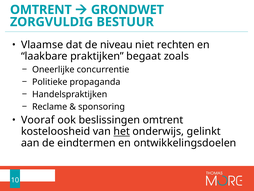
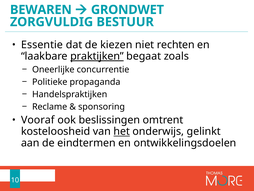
OMTRENT at (41, 10): OMTRENT -> BEWAREN
Vlaamse: Vlaamse -> Essentie
niveau: niveau -> kiezen
praktijken underline: none -> present
